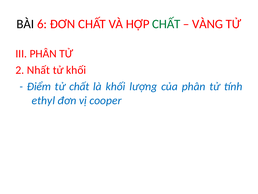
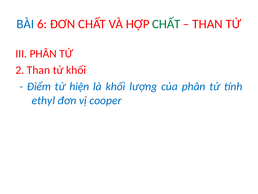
BÀI colour: black -> blue
VÀNG at (208, 24): VÀNG -> THAN
2 Nhất: Nhất -> Than
tử chất: chất -> hiện
